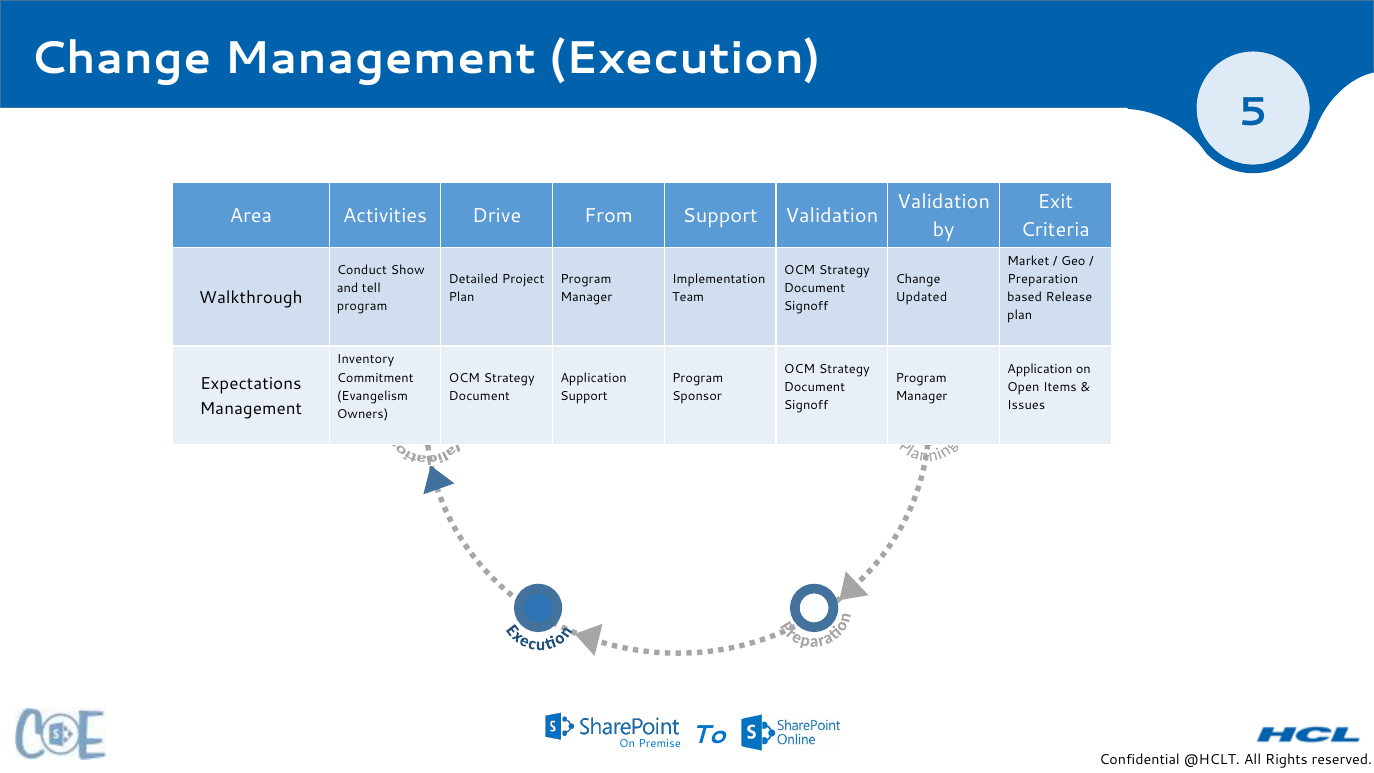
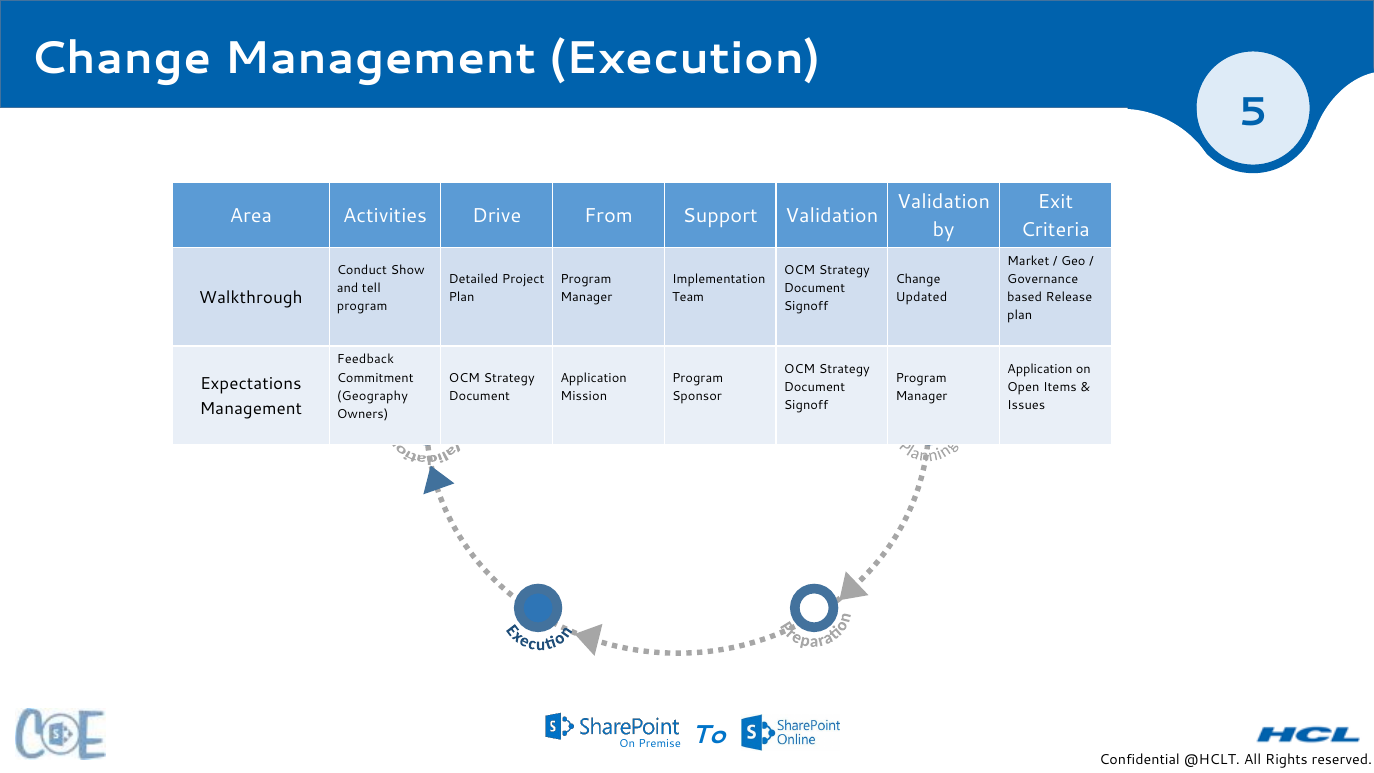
Preparation: Preparation -> Governance
Inventory: Inventory -> Feedback
Evangelism: Evangelism -> Geography
Support at (584, 396): Support -> Mission
